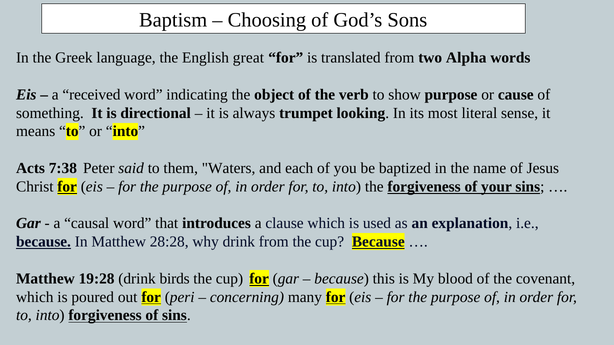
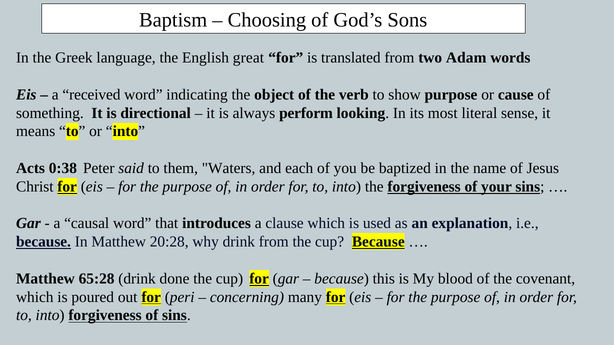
Alpha: Alpha -> Adam
trumpet: trumpet -> perform
7:38: 7:38 -> 0:38
28:28: 28:28 -> 20:28
19:28: 19:28 -> 65:28
birds: birds -> done
